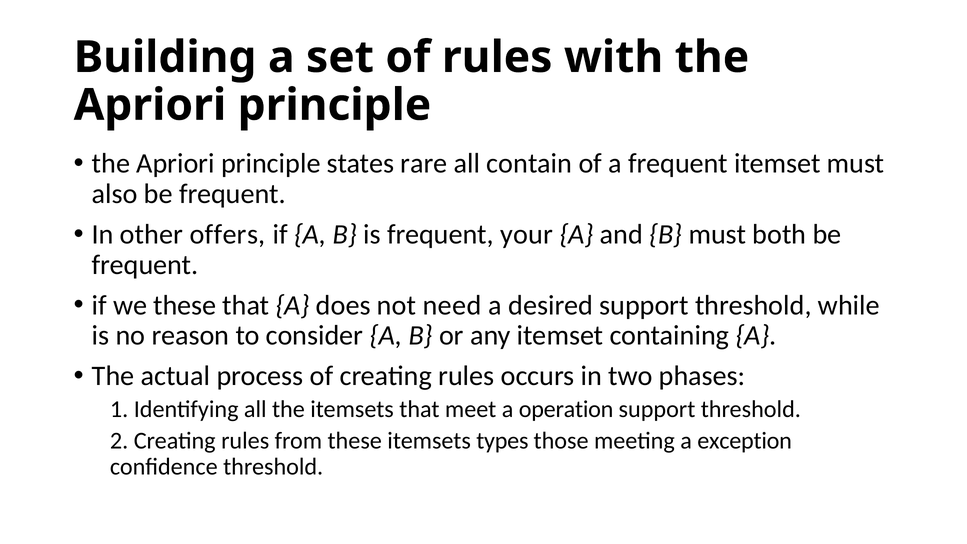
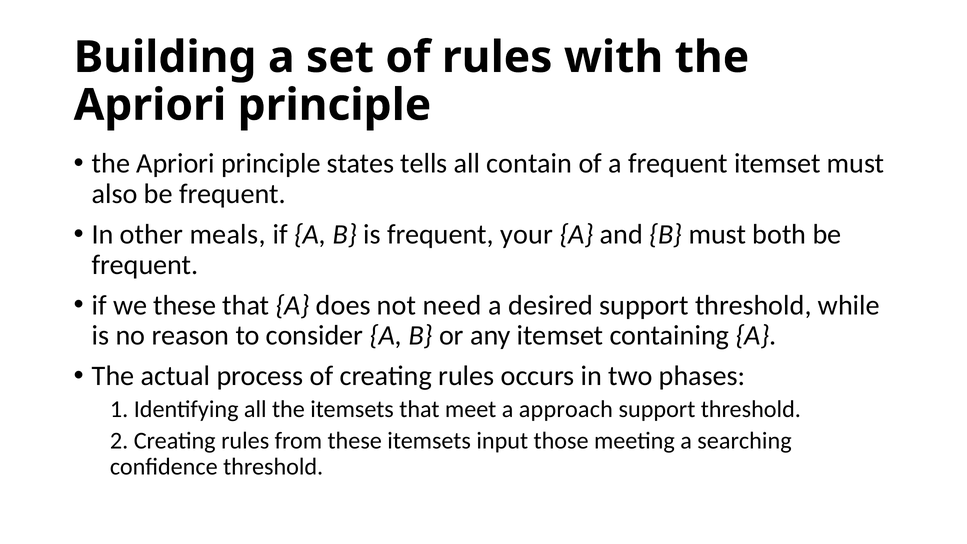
rare: rare -> tells
offers: offers -> meals
operation: operation -> approach
types: types -> input
exception: exception -> searching
